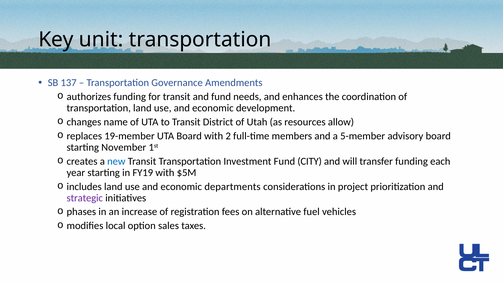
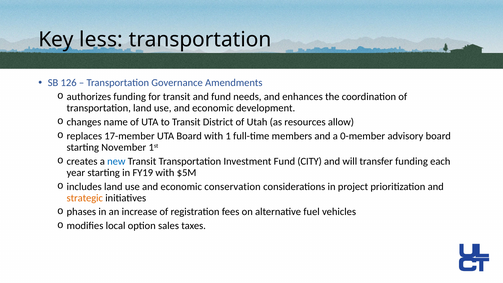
unit: unit -> less
137: 137 -> 126
19-member: 19-member -> 17-member
2: 2 -> 1
5-member: 5-member -> 0-member
departments: departments -> conservation
strategic colour: purple -> orange
